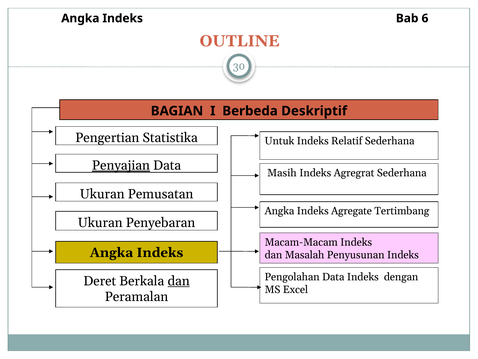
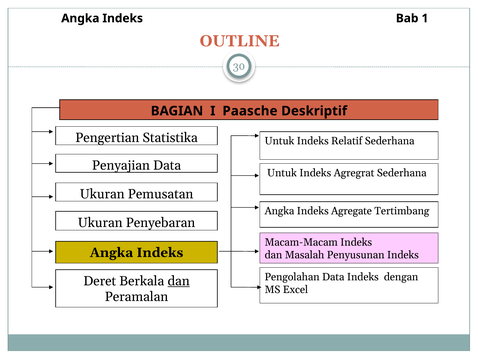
6: 6 -> 1
Berbeda: Berbeda -> Paasche
Penyajian underline: present -> none
Masih at (282, 173): Masih -> Untuk
